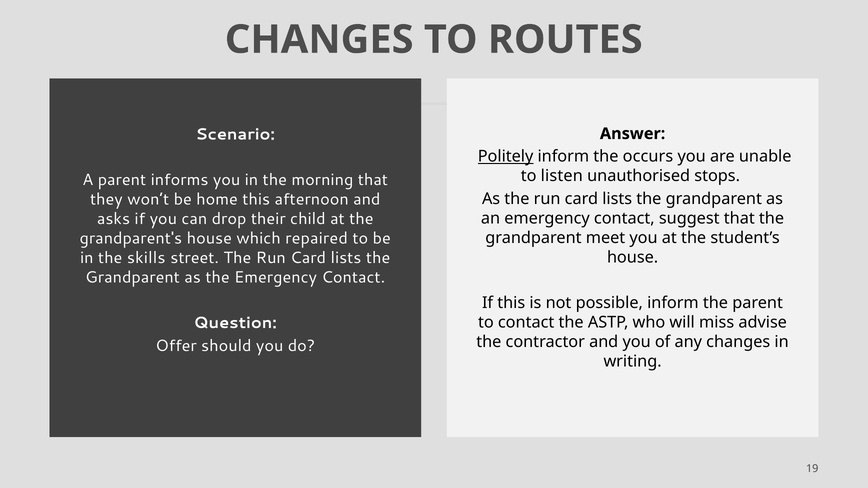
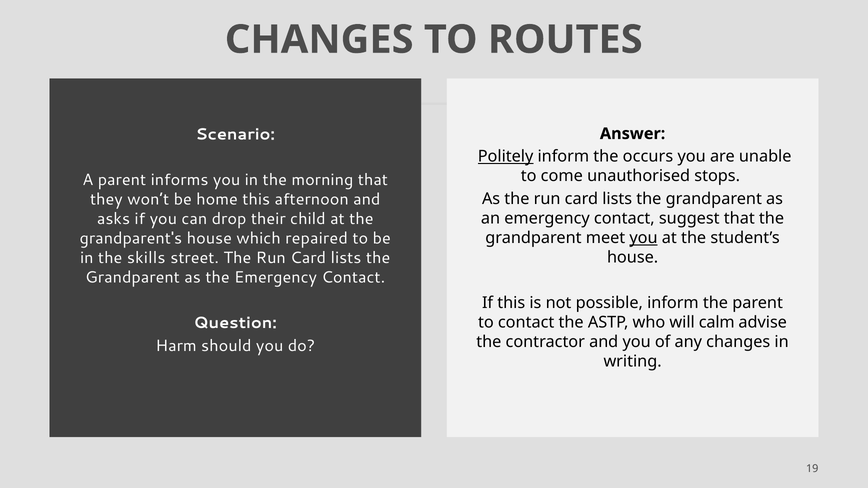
listen: listen -> come
you at (644, 238) underline: none -> present
miss: miss -> calm
Offer: Offer -> Harm
